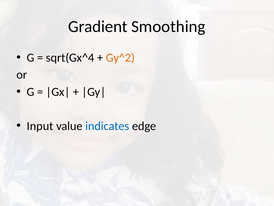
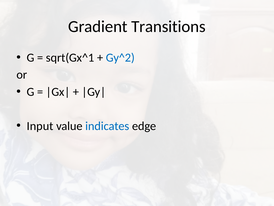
Smoothing: Smoothing -> Transitions
sqrt(Gx^4: sqrt(Gx^4 -> sqrt(Gx^1
Gy^2 colour: orange -> blue
